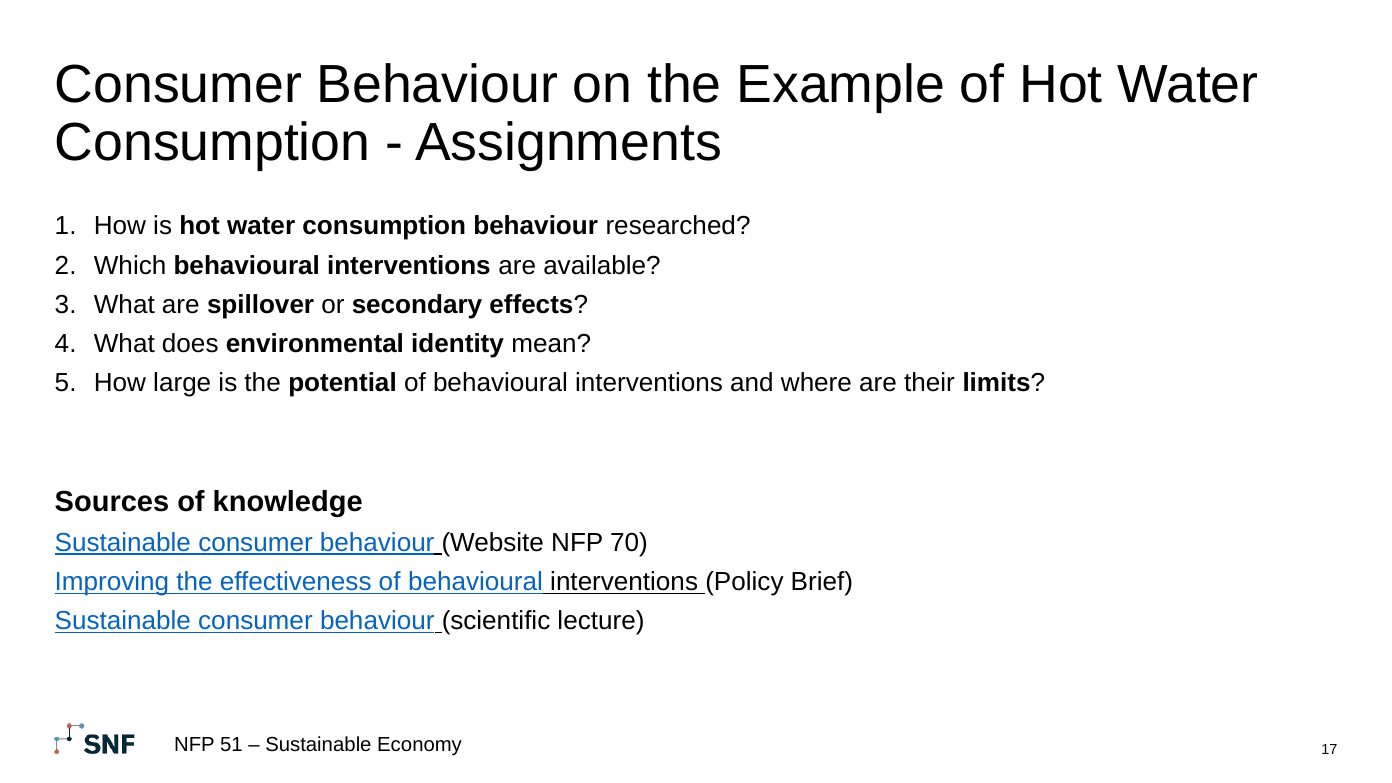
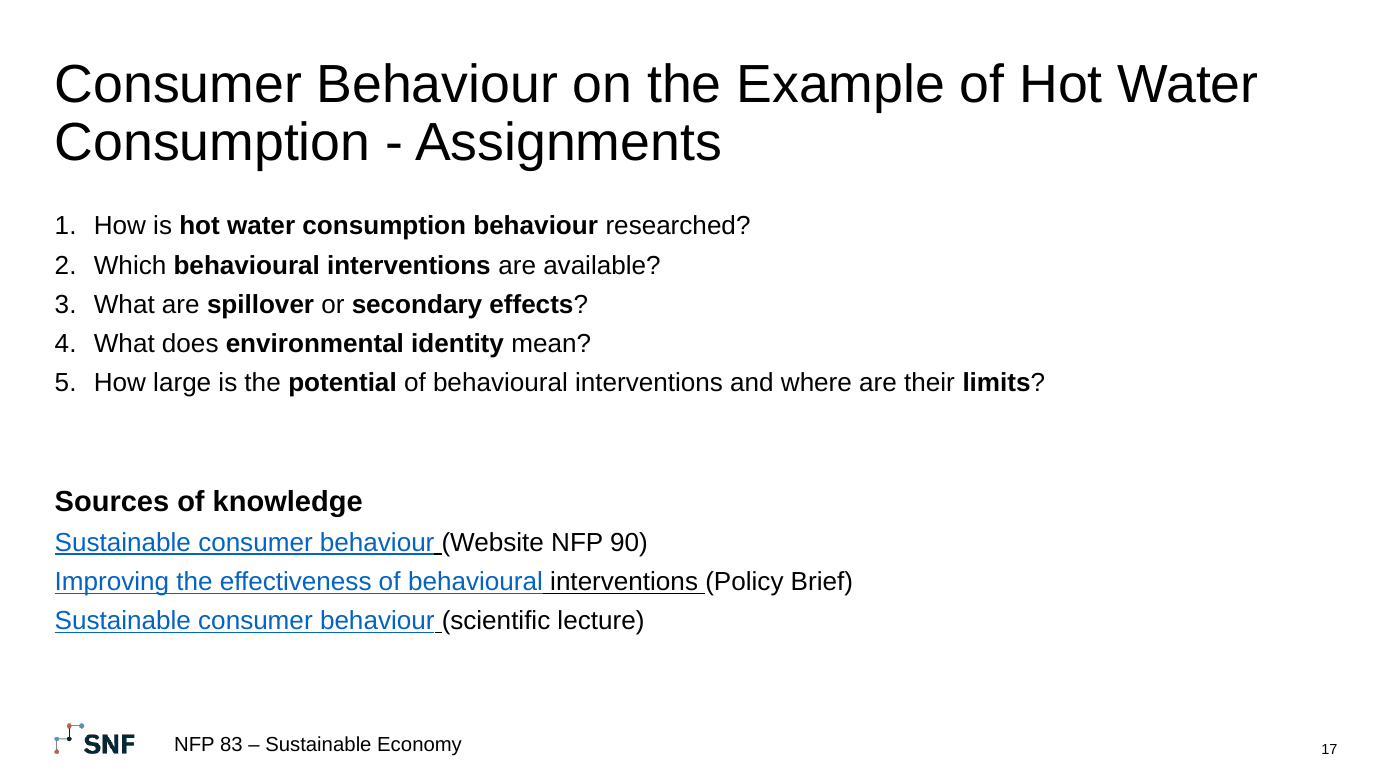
70: 70 -> 90
51: 51 -> 83
